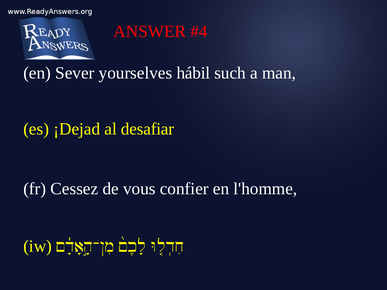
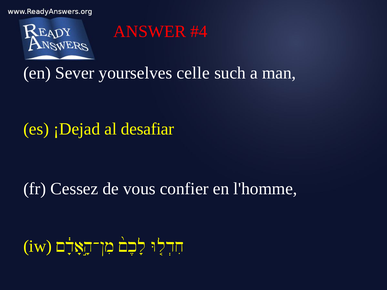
hábil: hábil -> celle
